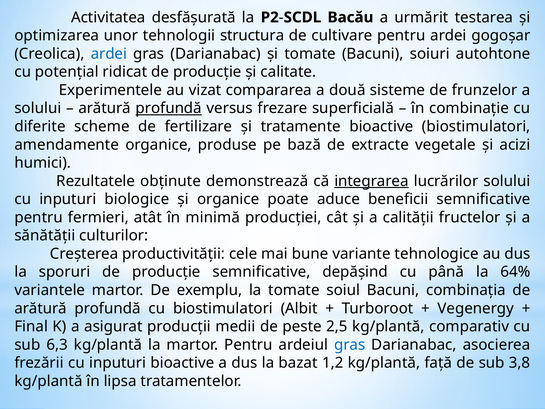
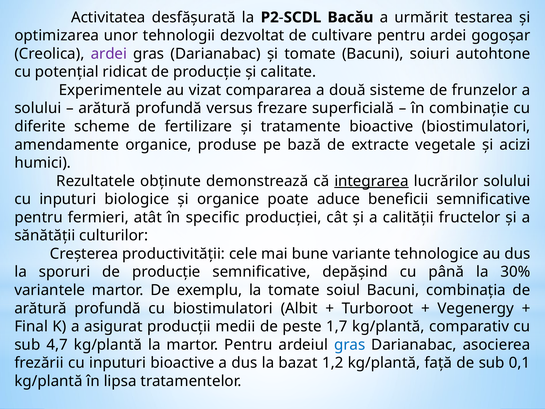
structura: structura -> dezvoltat
ardei at (109, 54) colour: blue -> purple
profundă at (169, 108) underline: present -> none
minimă: minimă -> specific
64%: 64% -> 30%
2,5: 2,5 -> 1,7
6,3: 6,3 -> 4,7
3,8: 3,8 -> 0,1
